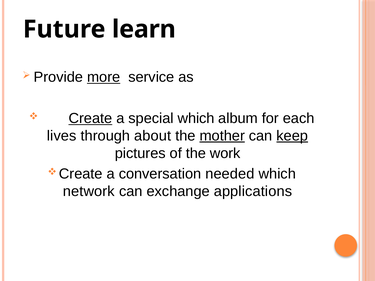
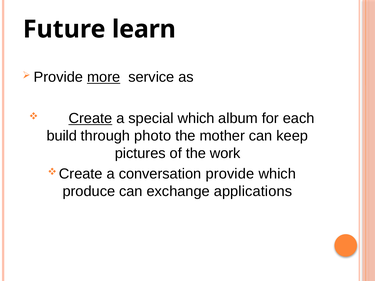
lives: lives -> build
about: about -> photo
mother underline: present -> none
keep underline: present -> none
conversation needed: needed -> provide
network: network -> produce
